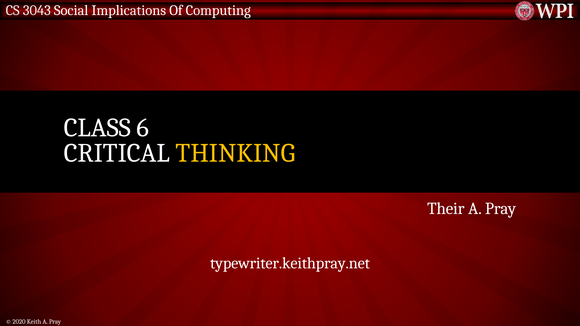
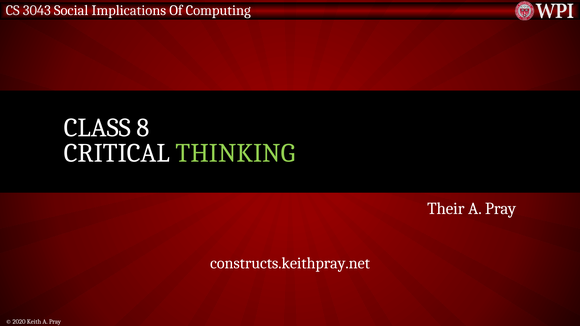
6: 6 -> 8
THINKING colour: yellow -> light green
typewriter.keithpray.net: typewriter.keithpray.net -> constructs.keithpray.net
